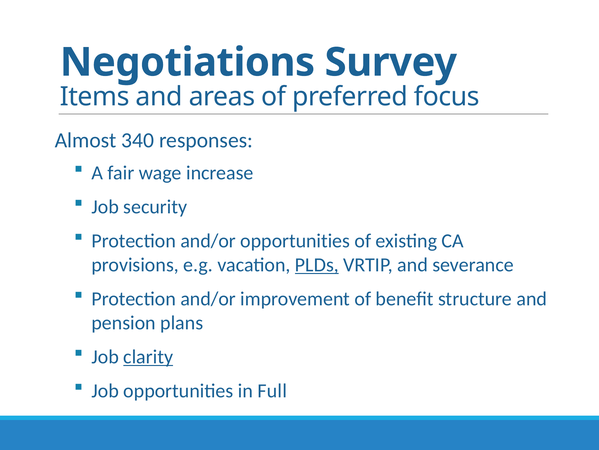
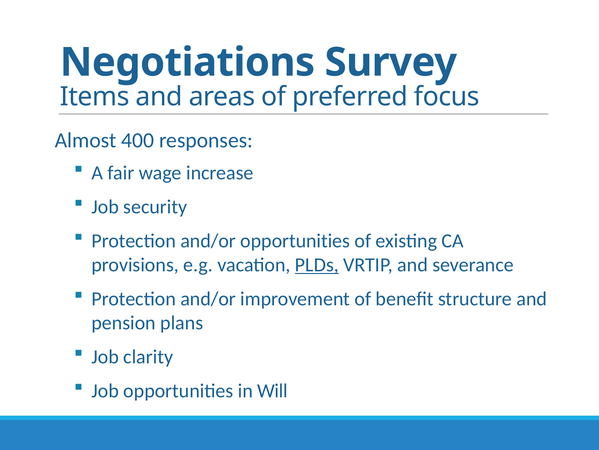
340: 340 -> 400
clarity underline: present -> none
Full: Full -> Will
